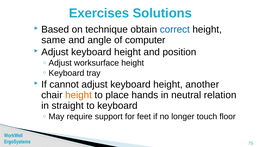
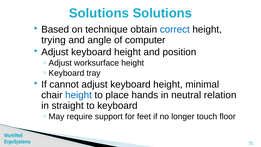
Exercises at (99, 13): Exercises -> Solutions
same: same -> trying
another: another -> minimal
height at (79, 95) colour: orange -> blue
